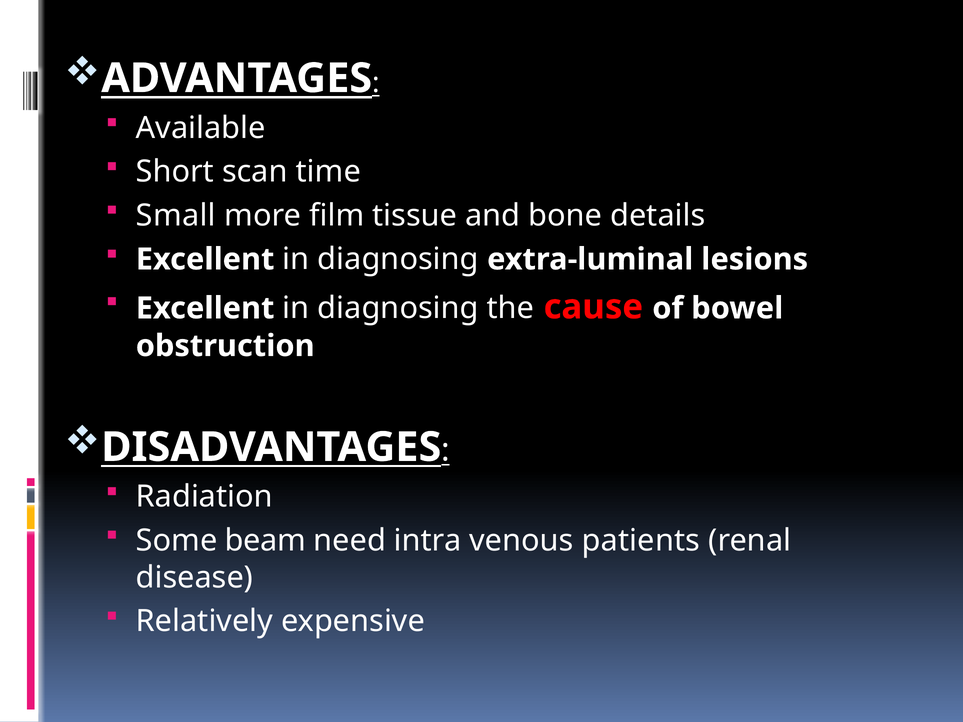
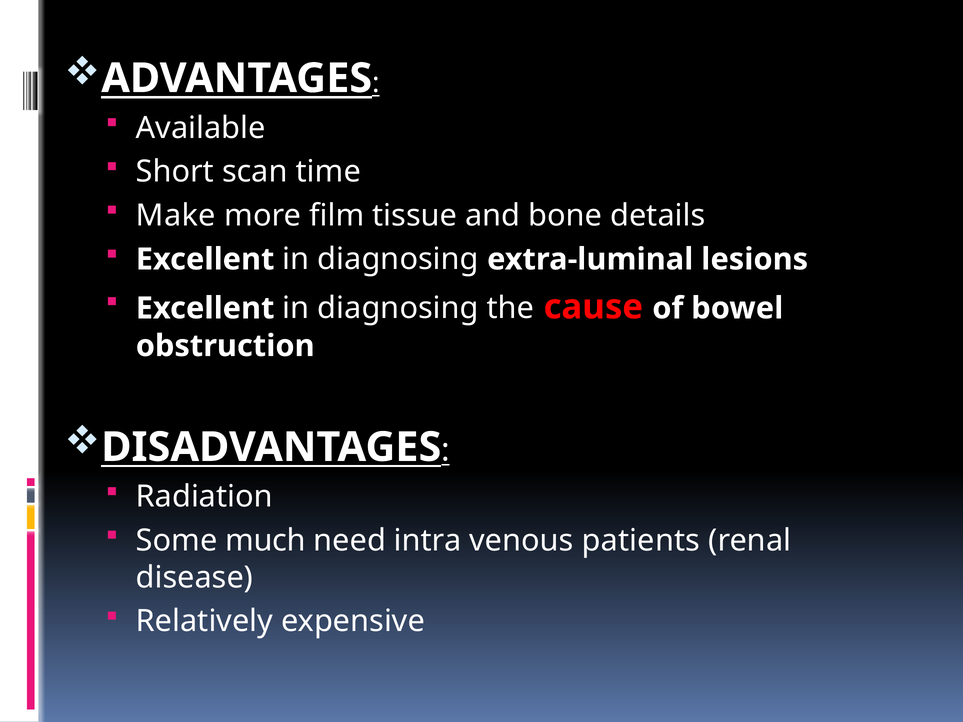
Small: Small -> Make
beam: beam -> much
